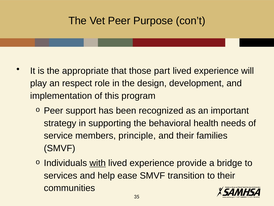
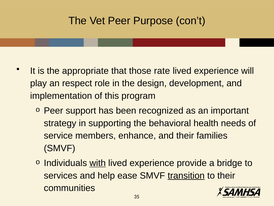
part: part -> rate
principle: principle -> enhance
transition underline: none -> present
